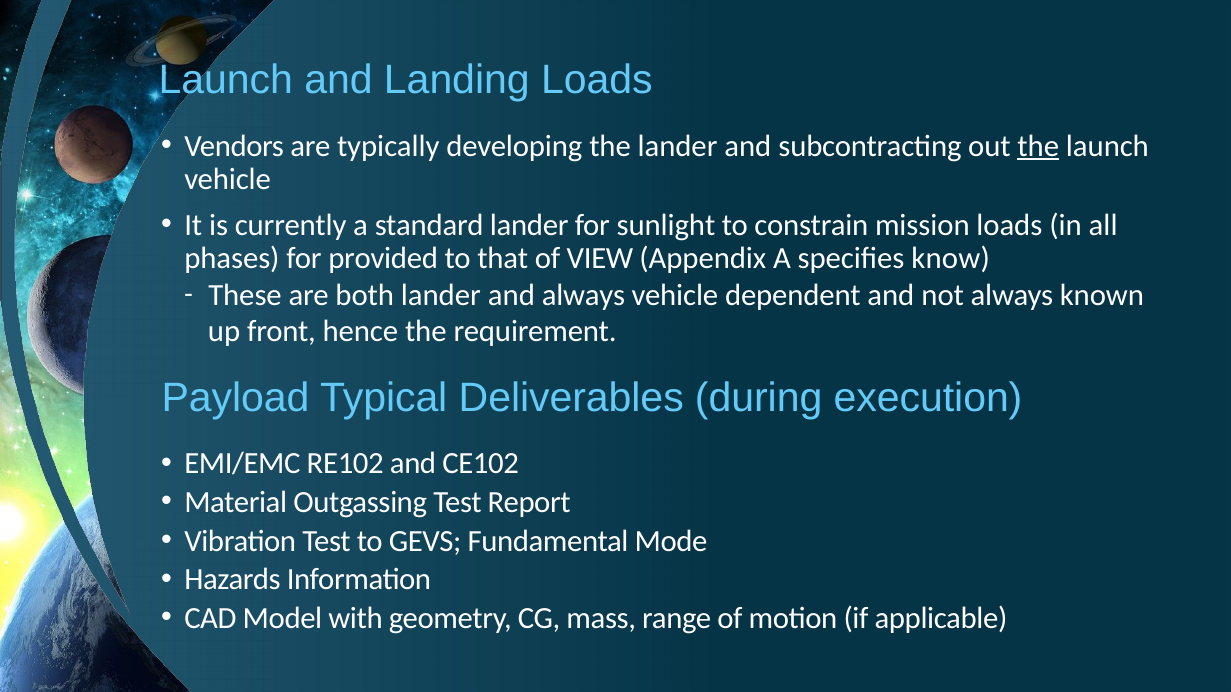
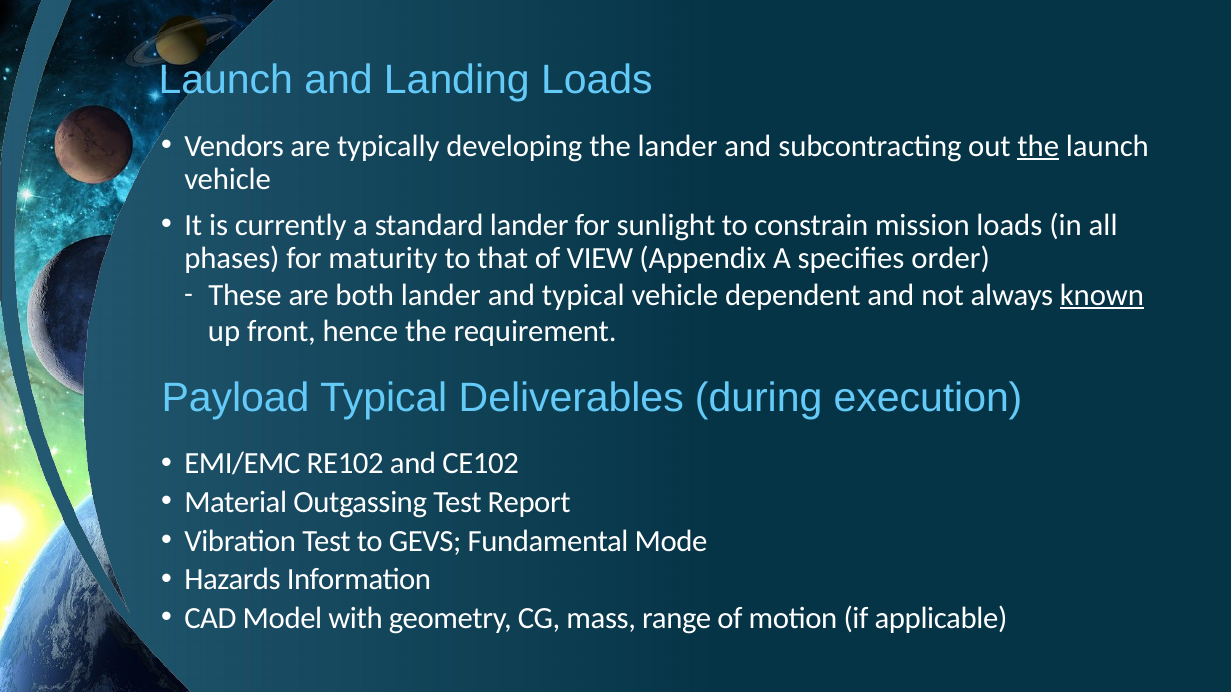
provided: provided -> maturity
know: know -> order
and always: always -> typical
known underline: none -> present
